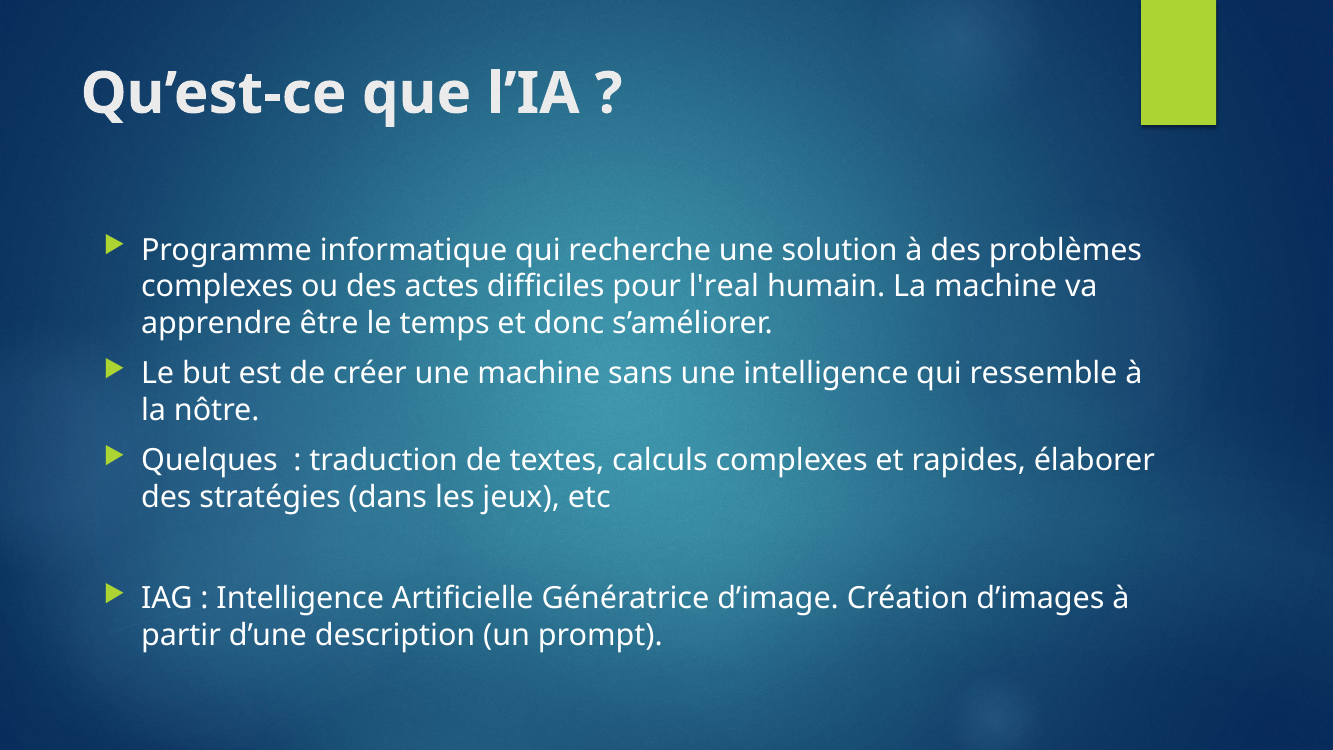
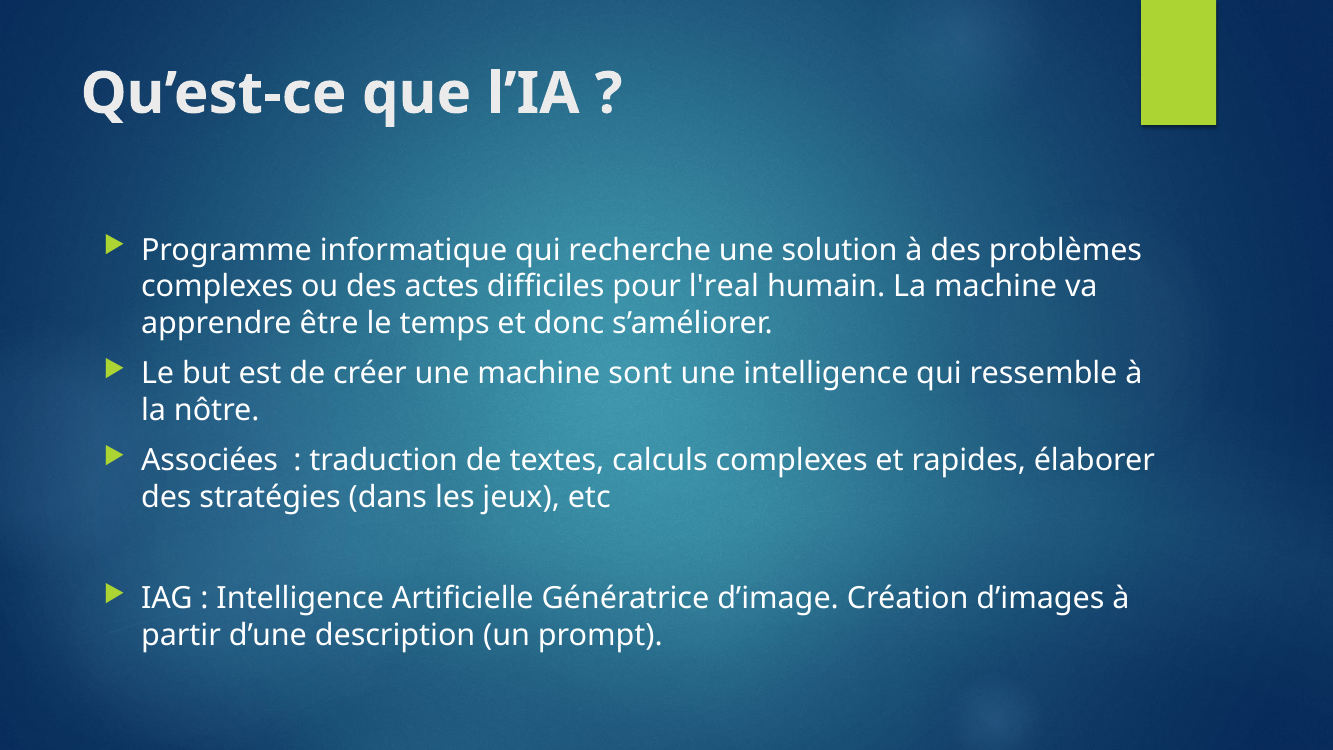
sans: sans -> sont
Quelques: Quelques -> Associées
